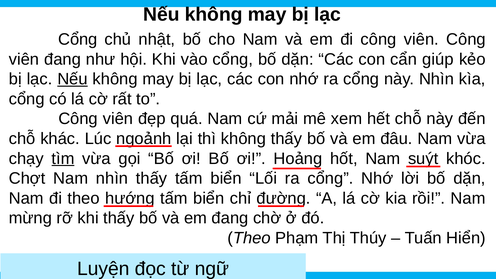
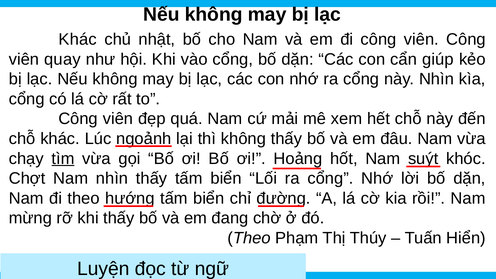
Cổng at (78, 40): Cổng -> Khác
viên đang: đang -> quay
Nếu at (73, 79) underline: present -> none
